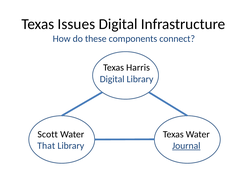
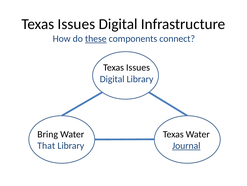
these underline: none -> present
Harris at (138, 67): Harris -> Issues
Scott: Scott -> Bring
